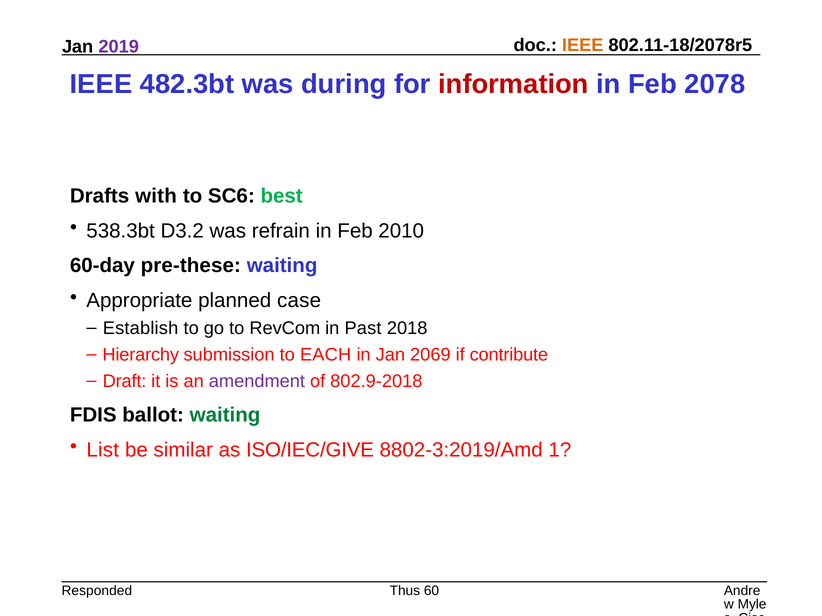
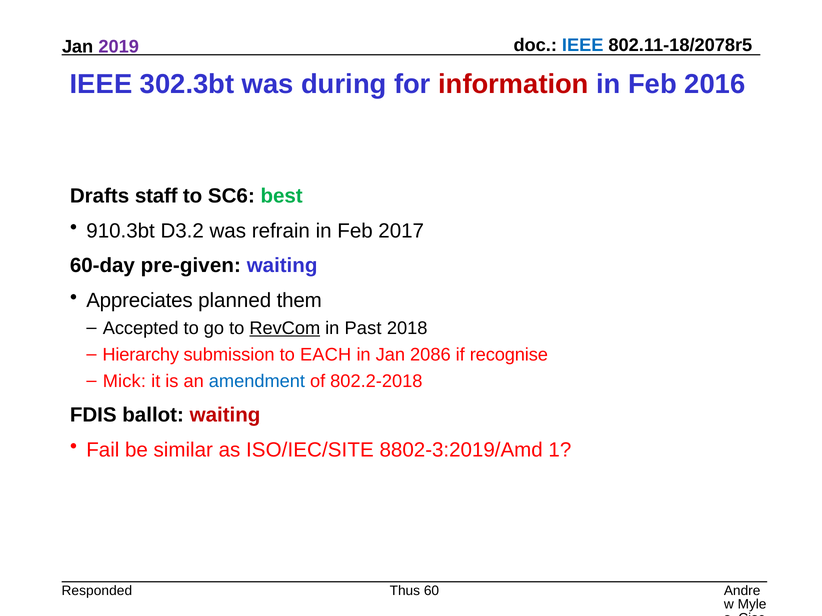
IEEE at (583, 45) colour: orange -> blue
482.3bt: 482.3bt -> 302.3bt
2078: 2078 -> 2016
with: with -> staff
538.3bt: 538.3bt -> 910.3bt
2010: 2010 -> 2017
pre-these: pre-these -> pre-given
Appropriate: Appropriate -> Appreciates
case: case -> them
Establish: Establish -> Accepted
RevCom underline: none -> present
2069: 2069 -> 2086
contribute: contribute -> recognise
Draft: Draft -> Mick
amendment colour: purple -> blue
802.9-2018: 802.9-2018 -> 802.2-2018
waiting at (225, 415) colour: green -> red
List: List -> Fail
ISO/IEC/GIVE: ISO/IEC/GIVE -> ISO/IEC/SITE
